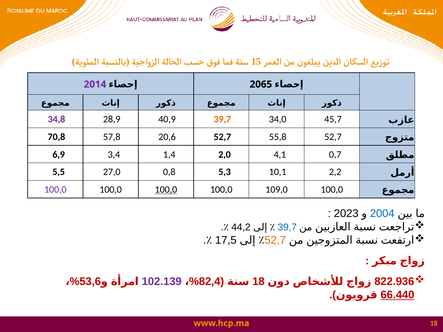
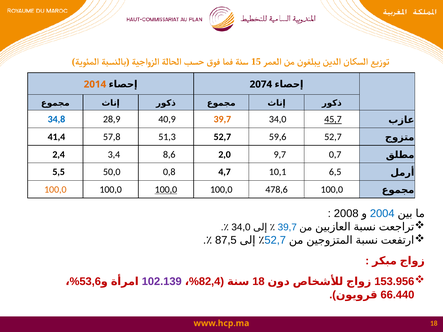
2014 colour: purple -> orange
2065: 2065 -> 2074
34,8 colour: purple -> blue
45,7 underline: none -> present
70,8: 70,8 -> 41,4
20,6: 20,6 -> 51,3
55,8: 55,8 -> 59,6
6,9: 6,9 -> 2,4
1,4: 1,4 -> 8,6
4,1: 4,1 -> 9,7
27,0: 27,0 -> 50,0
5,3: 5,3 -> 4,7
2,2: 2,2 -> 6,5
100,0 at (55, 190) colour: purple -> orange
109,0: 109,0 -> 478,6
2023: 2023 -> 2008
44,2 at (241, 227): 44,2 -> 34,0
17,5: 17,5 -> 87,5
52,7 at (275, 240) colour: orange -> blue
822.936: 822.936 -> 153.956
66.440 underline: present -> none
